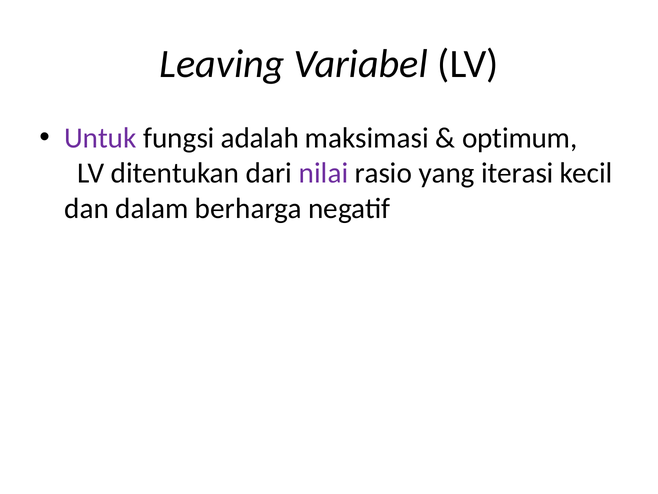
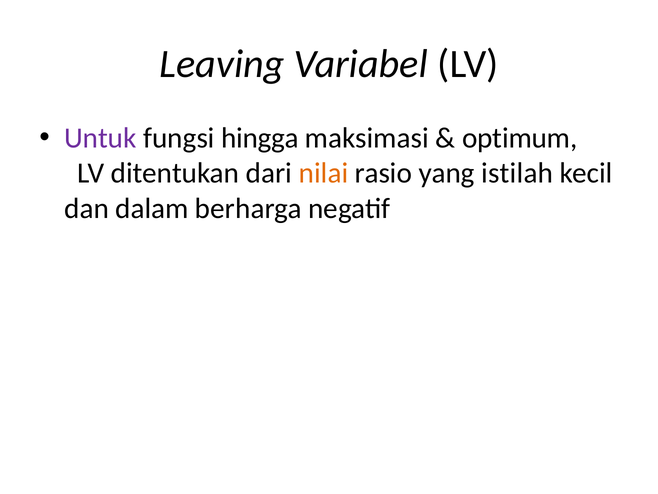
adalah: adalah -> hingga
nilai colour: purple -> orange
iterasi: iterasi -> istilah
